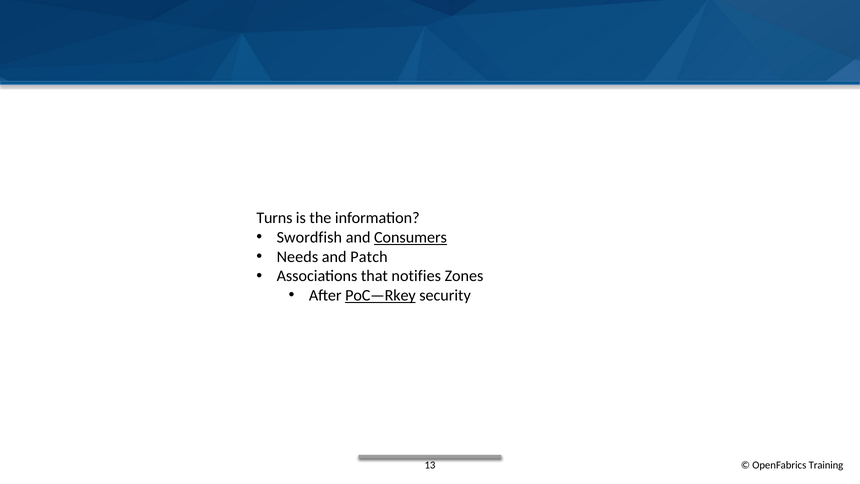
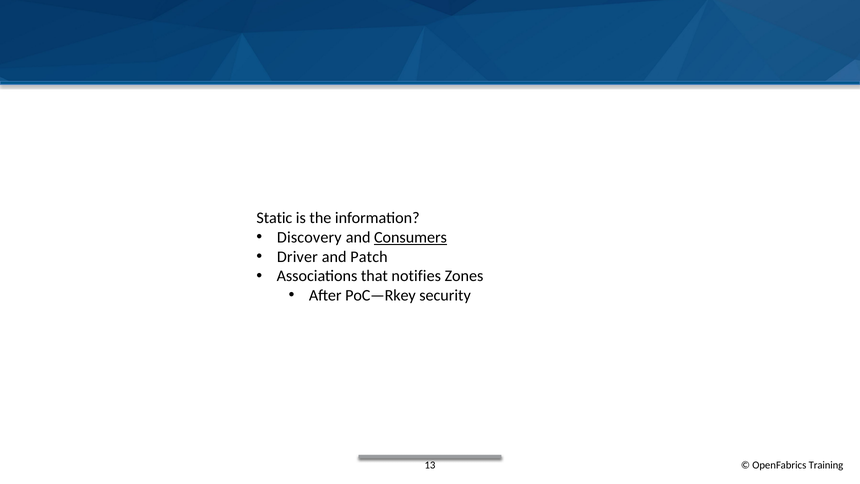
Turns: Turns -> Static
Swordfish: Swordfish -> Discovery
Needs: Needs -> Driver
PoC—Rkey underline: present -> none
